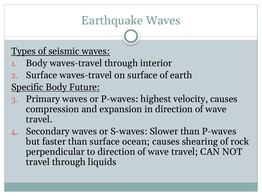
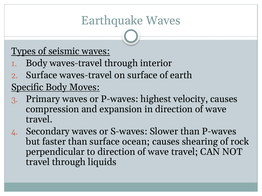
Future: Future -> Moves
